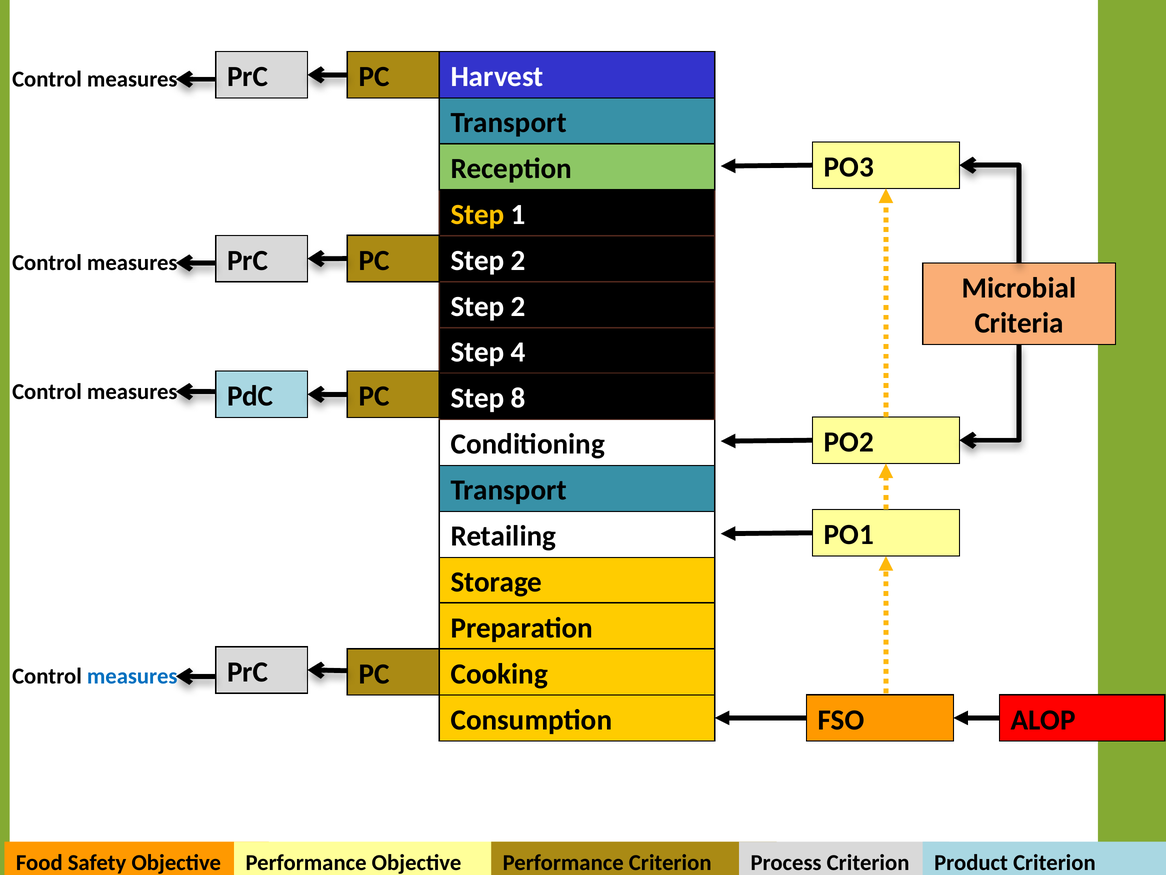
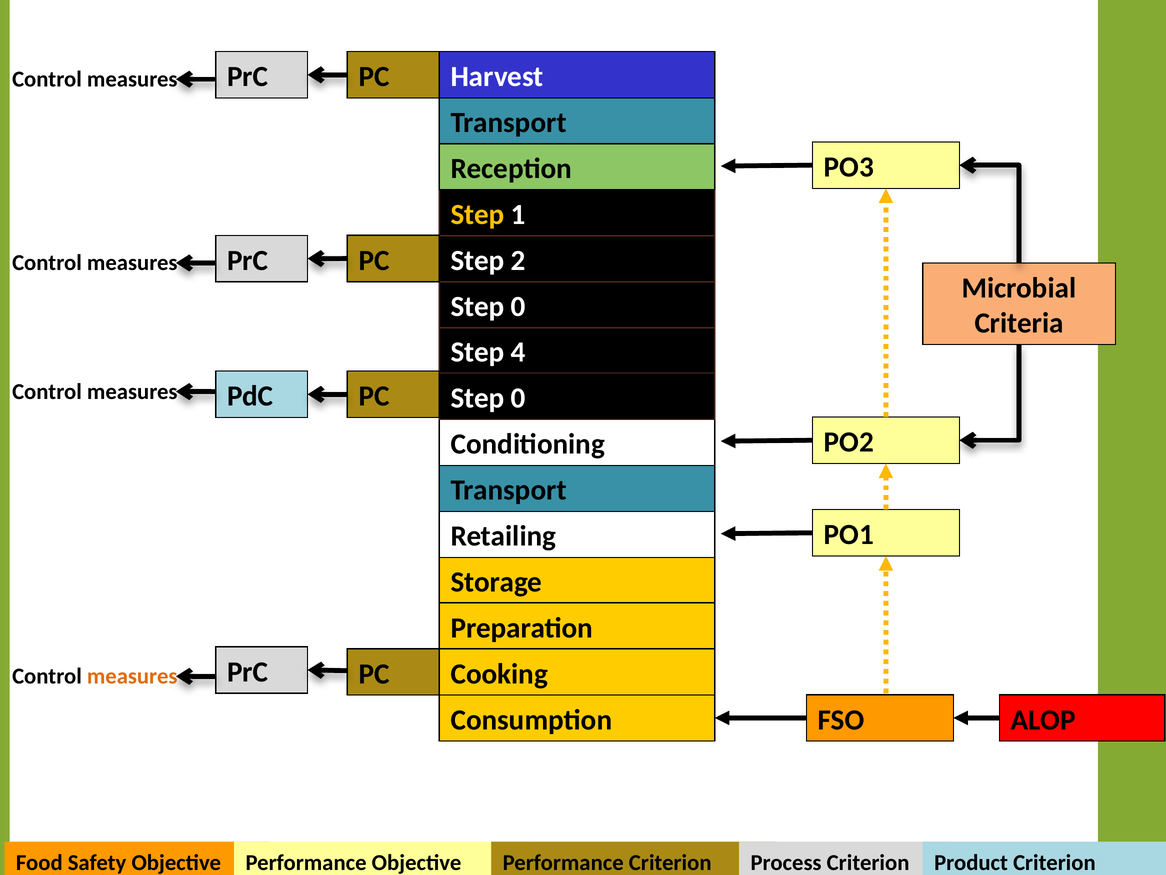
2 at (518, 306): 2 -> 0
8 at (518, 398): 8 -> 0
measures at (132, 676) colour: blue -> orange
